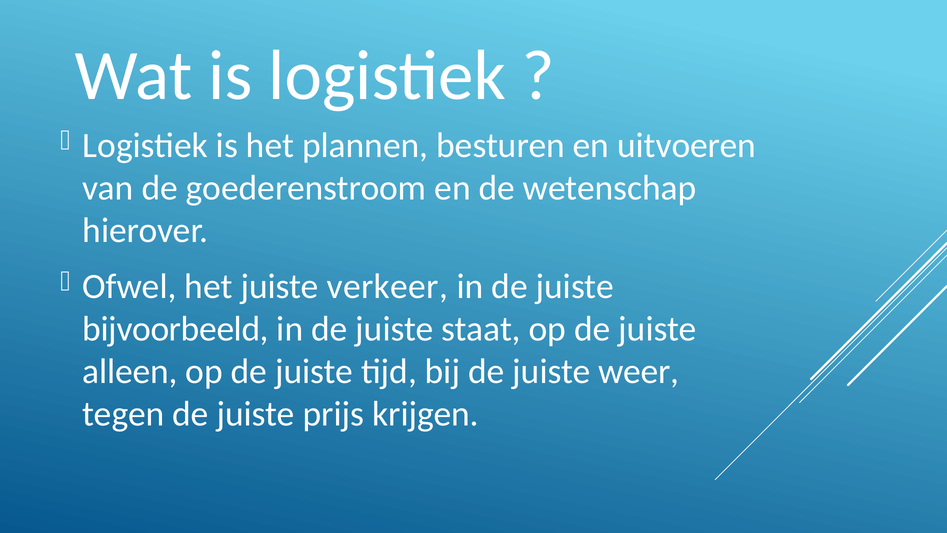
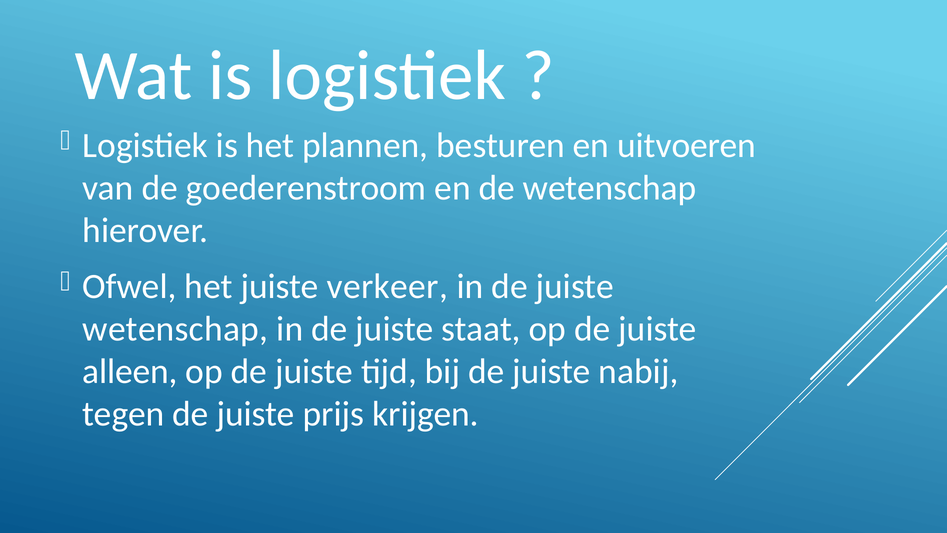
bijvoorbeeld at (176, 329): bijvoorbeeld -> wetenschap
weer: weer -> nabij
